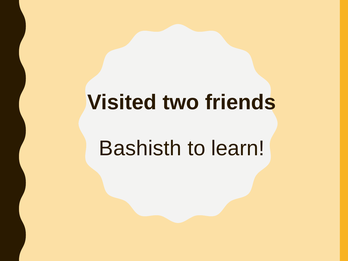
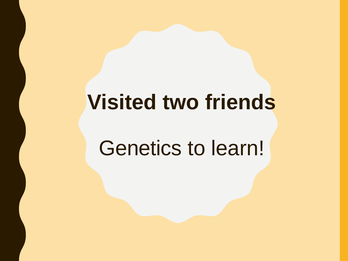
Bashisth: Bashisth -> Genetics
